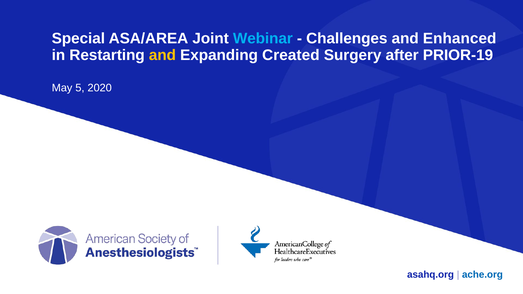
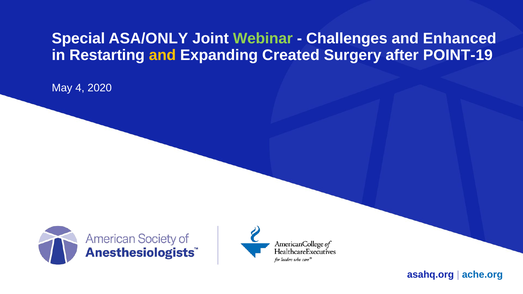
ASA/AREA: ASA/AREA -> ASA/ONLY
Webinar colour: light blue -> light green
PRIOR-19: PRIOR-19 -> POINT-19
5: 5 -> 4
